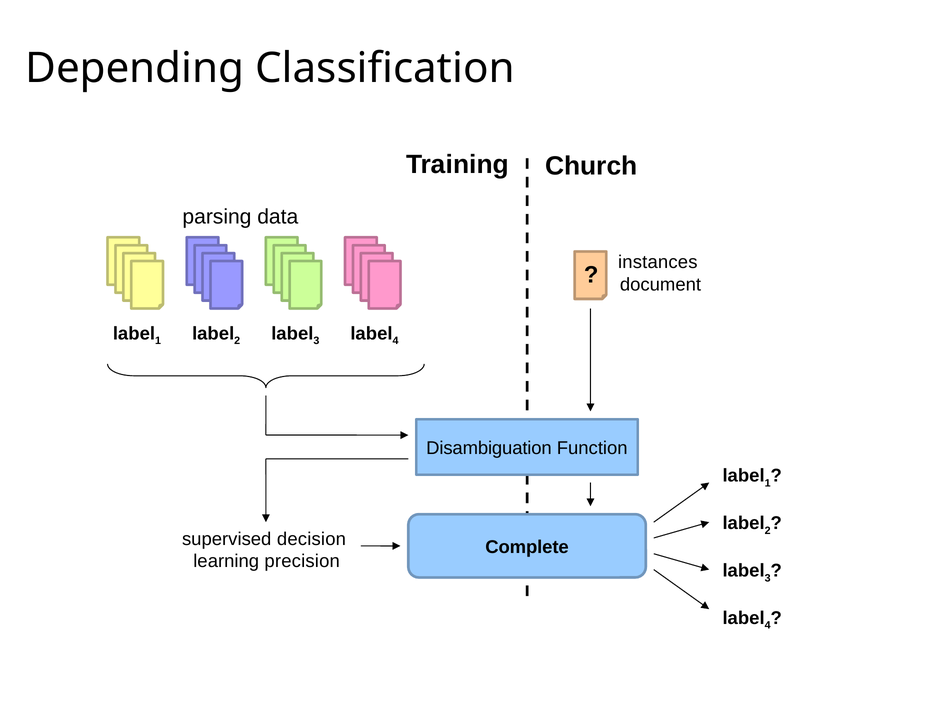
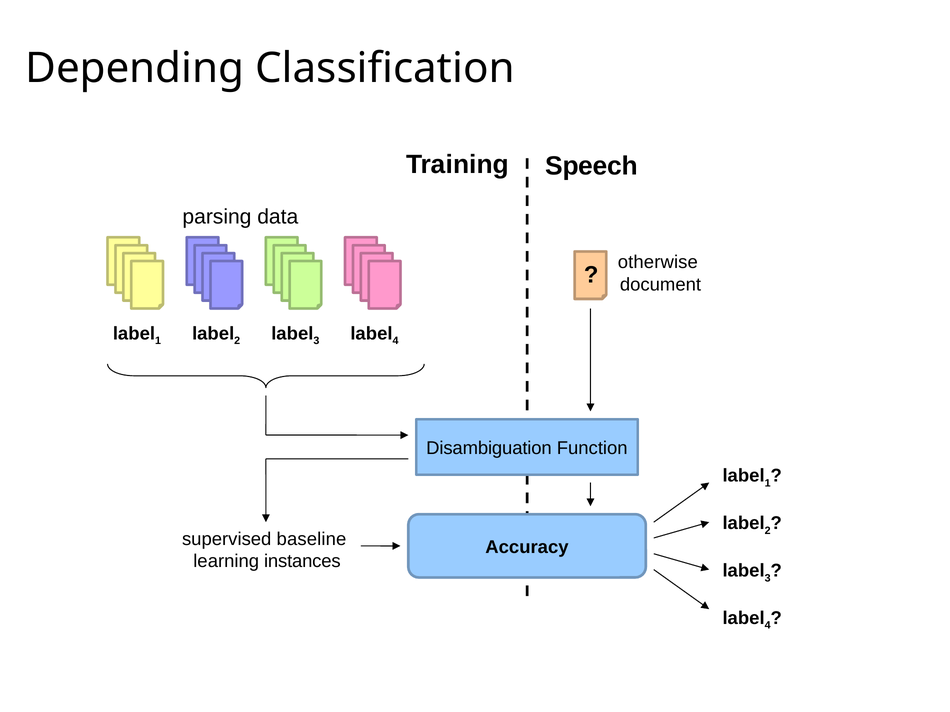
Church: Church -> Speech
instances: instances -> otherwise
decision: decision -> baseline
Complete: Complete -> Accuracy
precision: precision -> instances
